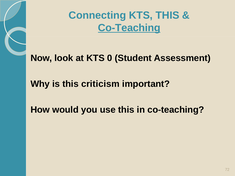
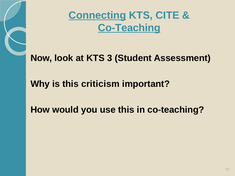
Connecting underline: none -> present
THIS at (168, 15): THIS -> CITE
0: 0 -> 3
